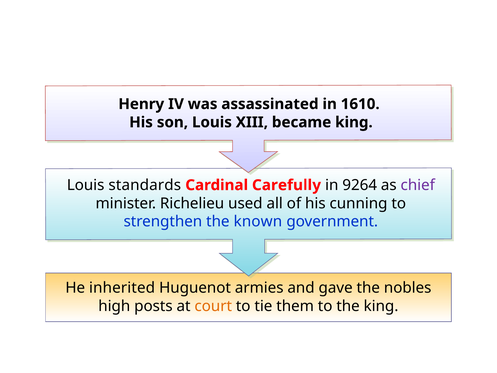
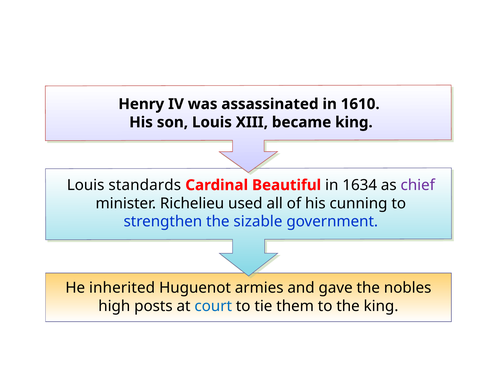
Carefully: Carefully -> Beautiful
9264: 9264 -> 1634
known: known -> sizable
court colour: orange -> blue
